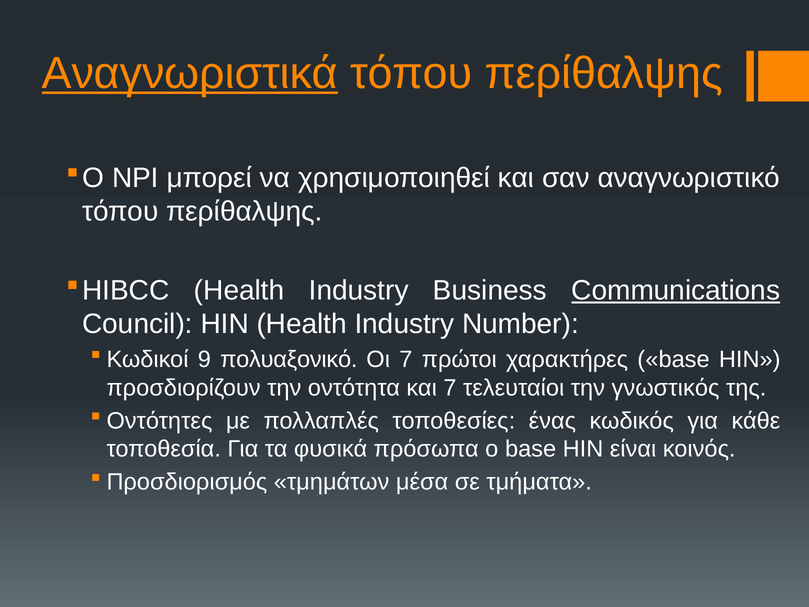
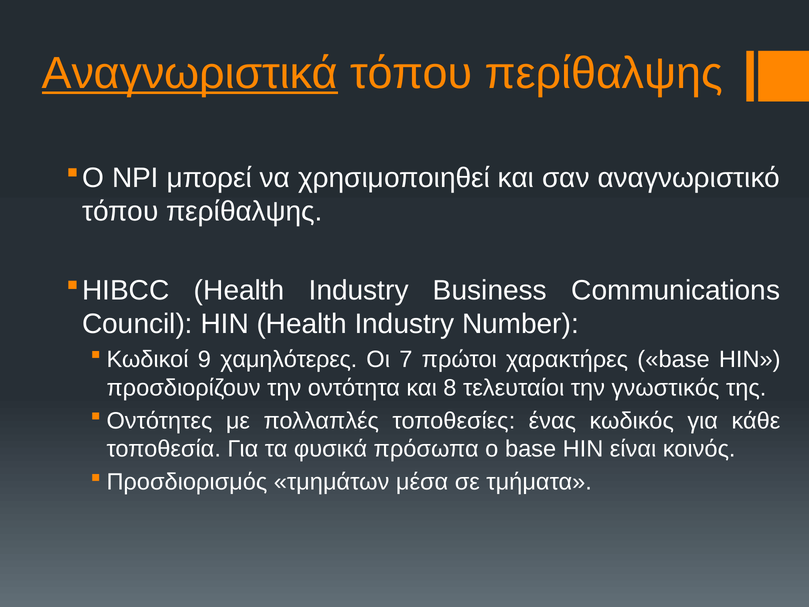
Communications underline: present -> none
πολυαξονικό: πολυαξονικό -> χαμηλότερες
και 7: 7 -> 8
